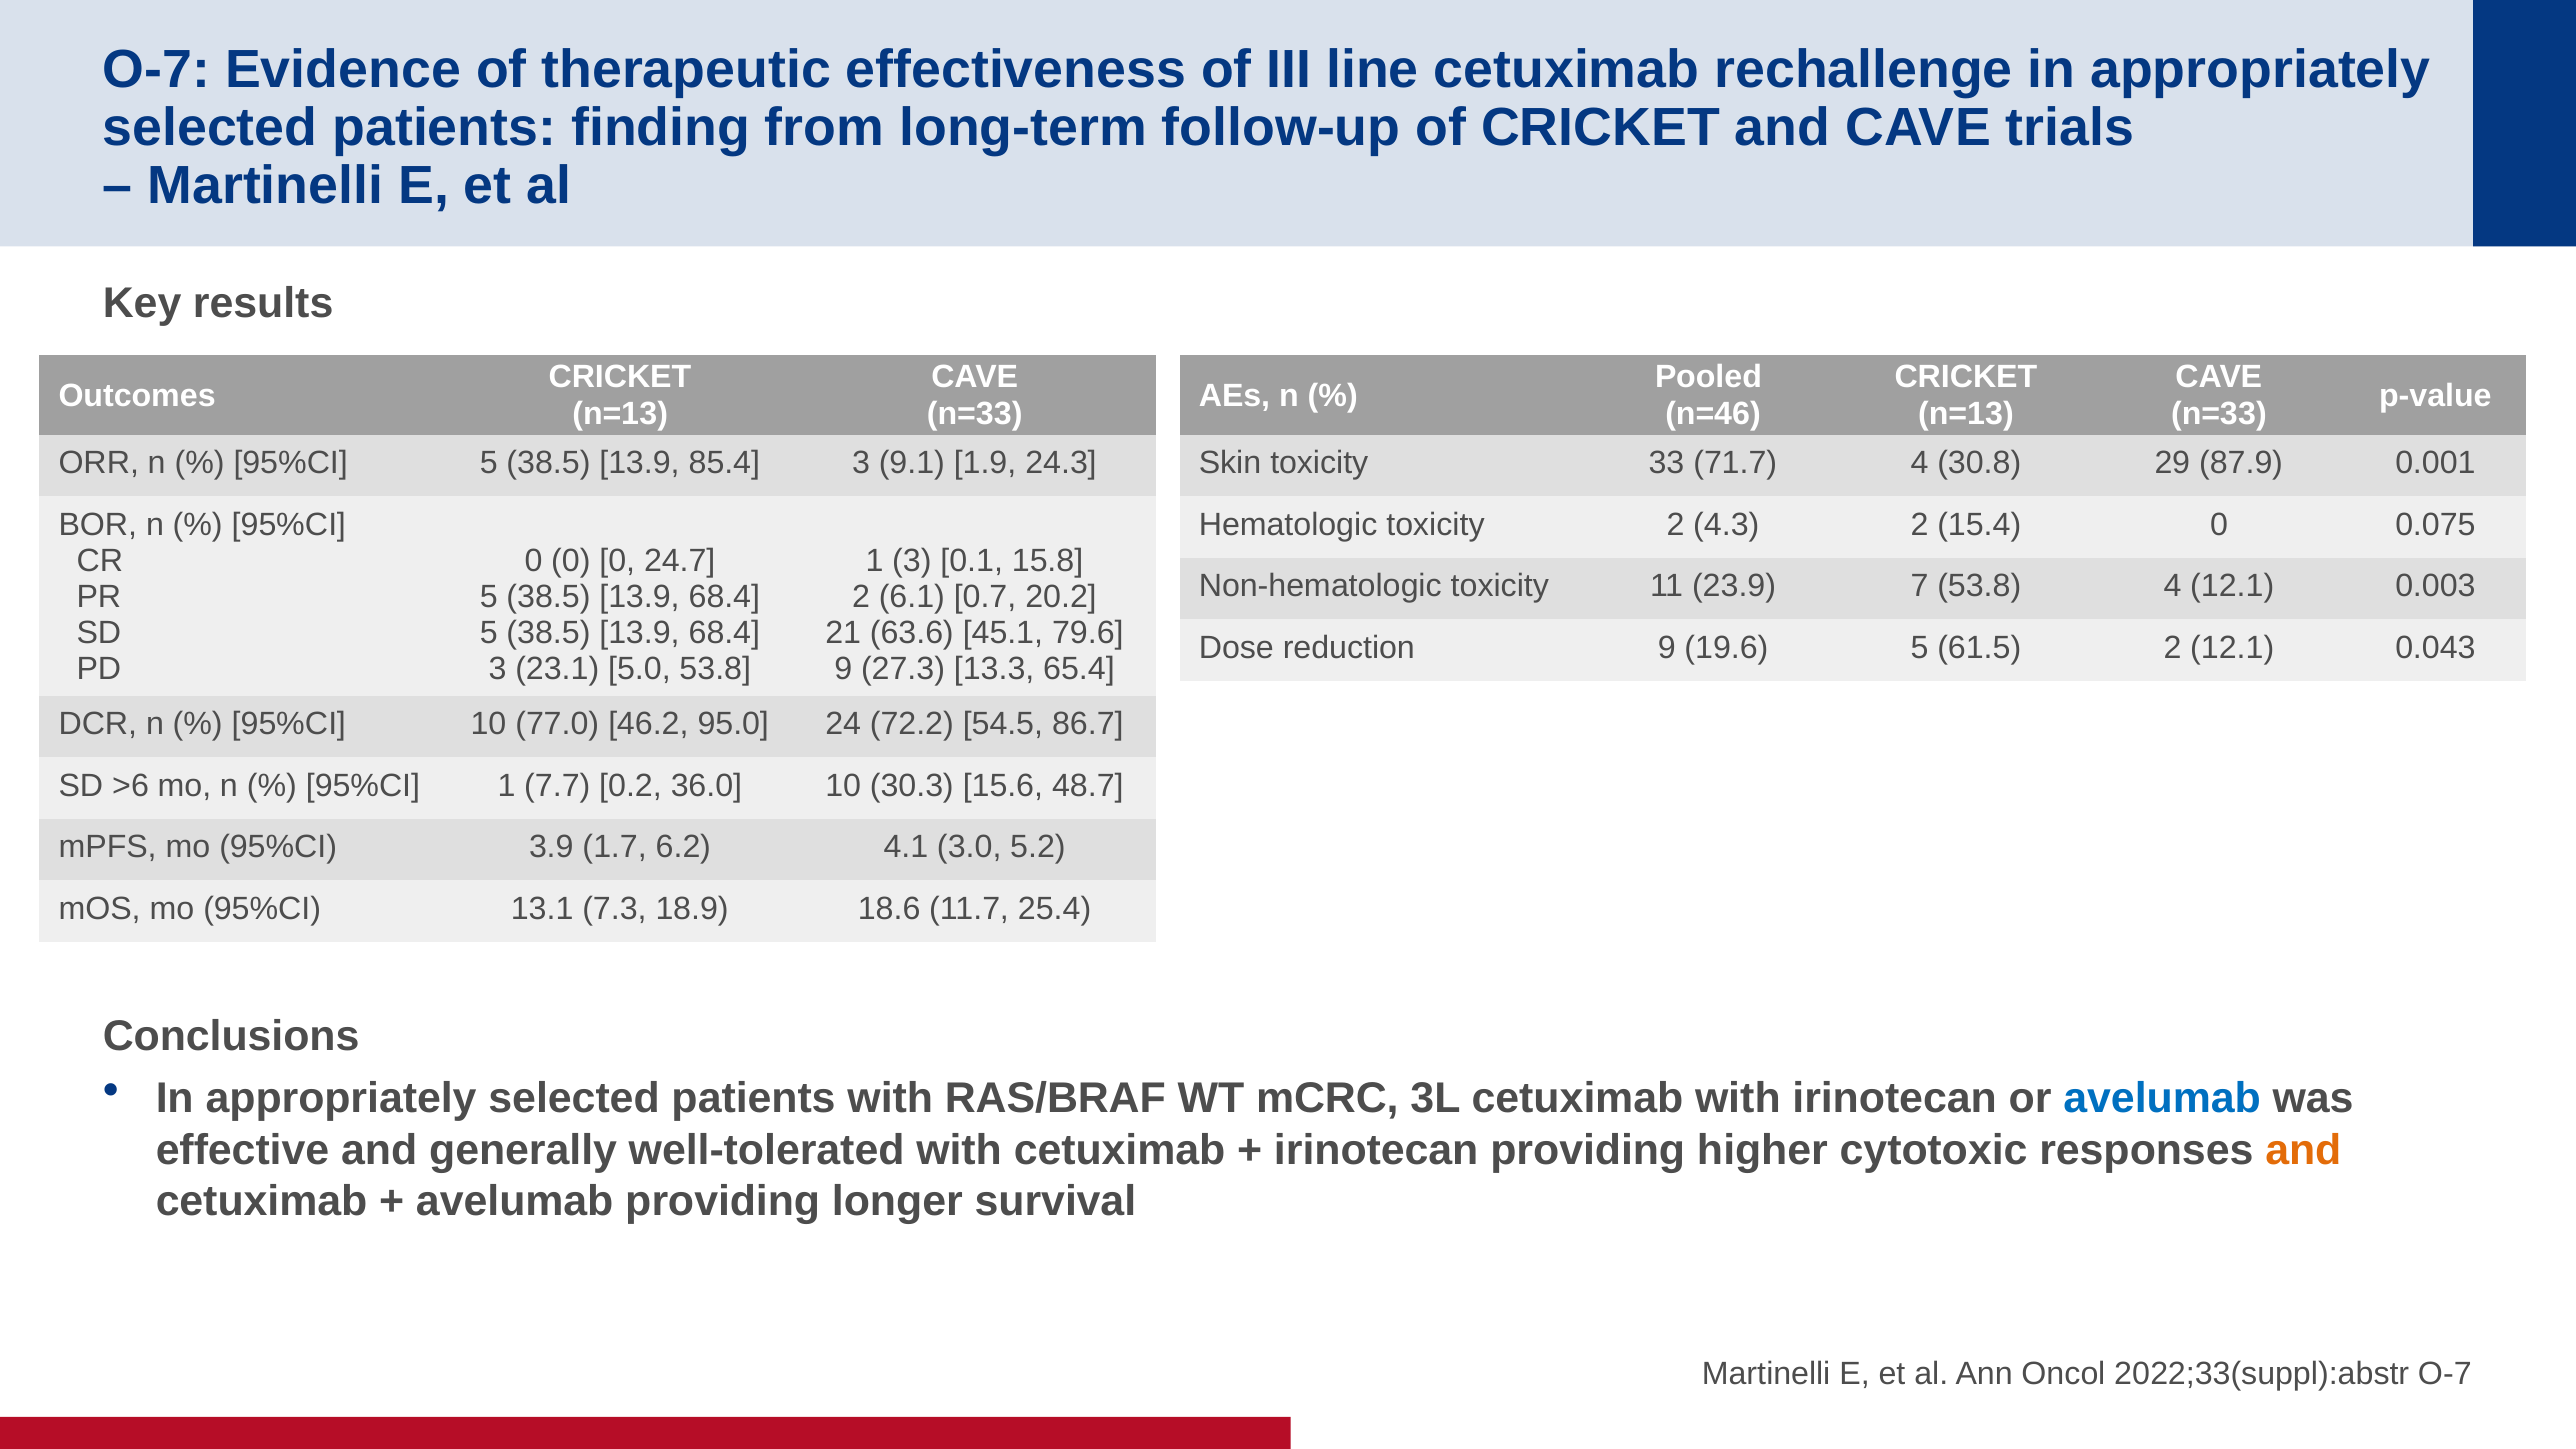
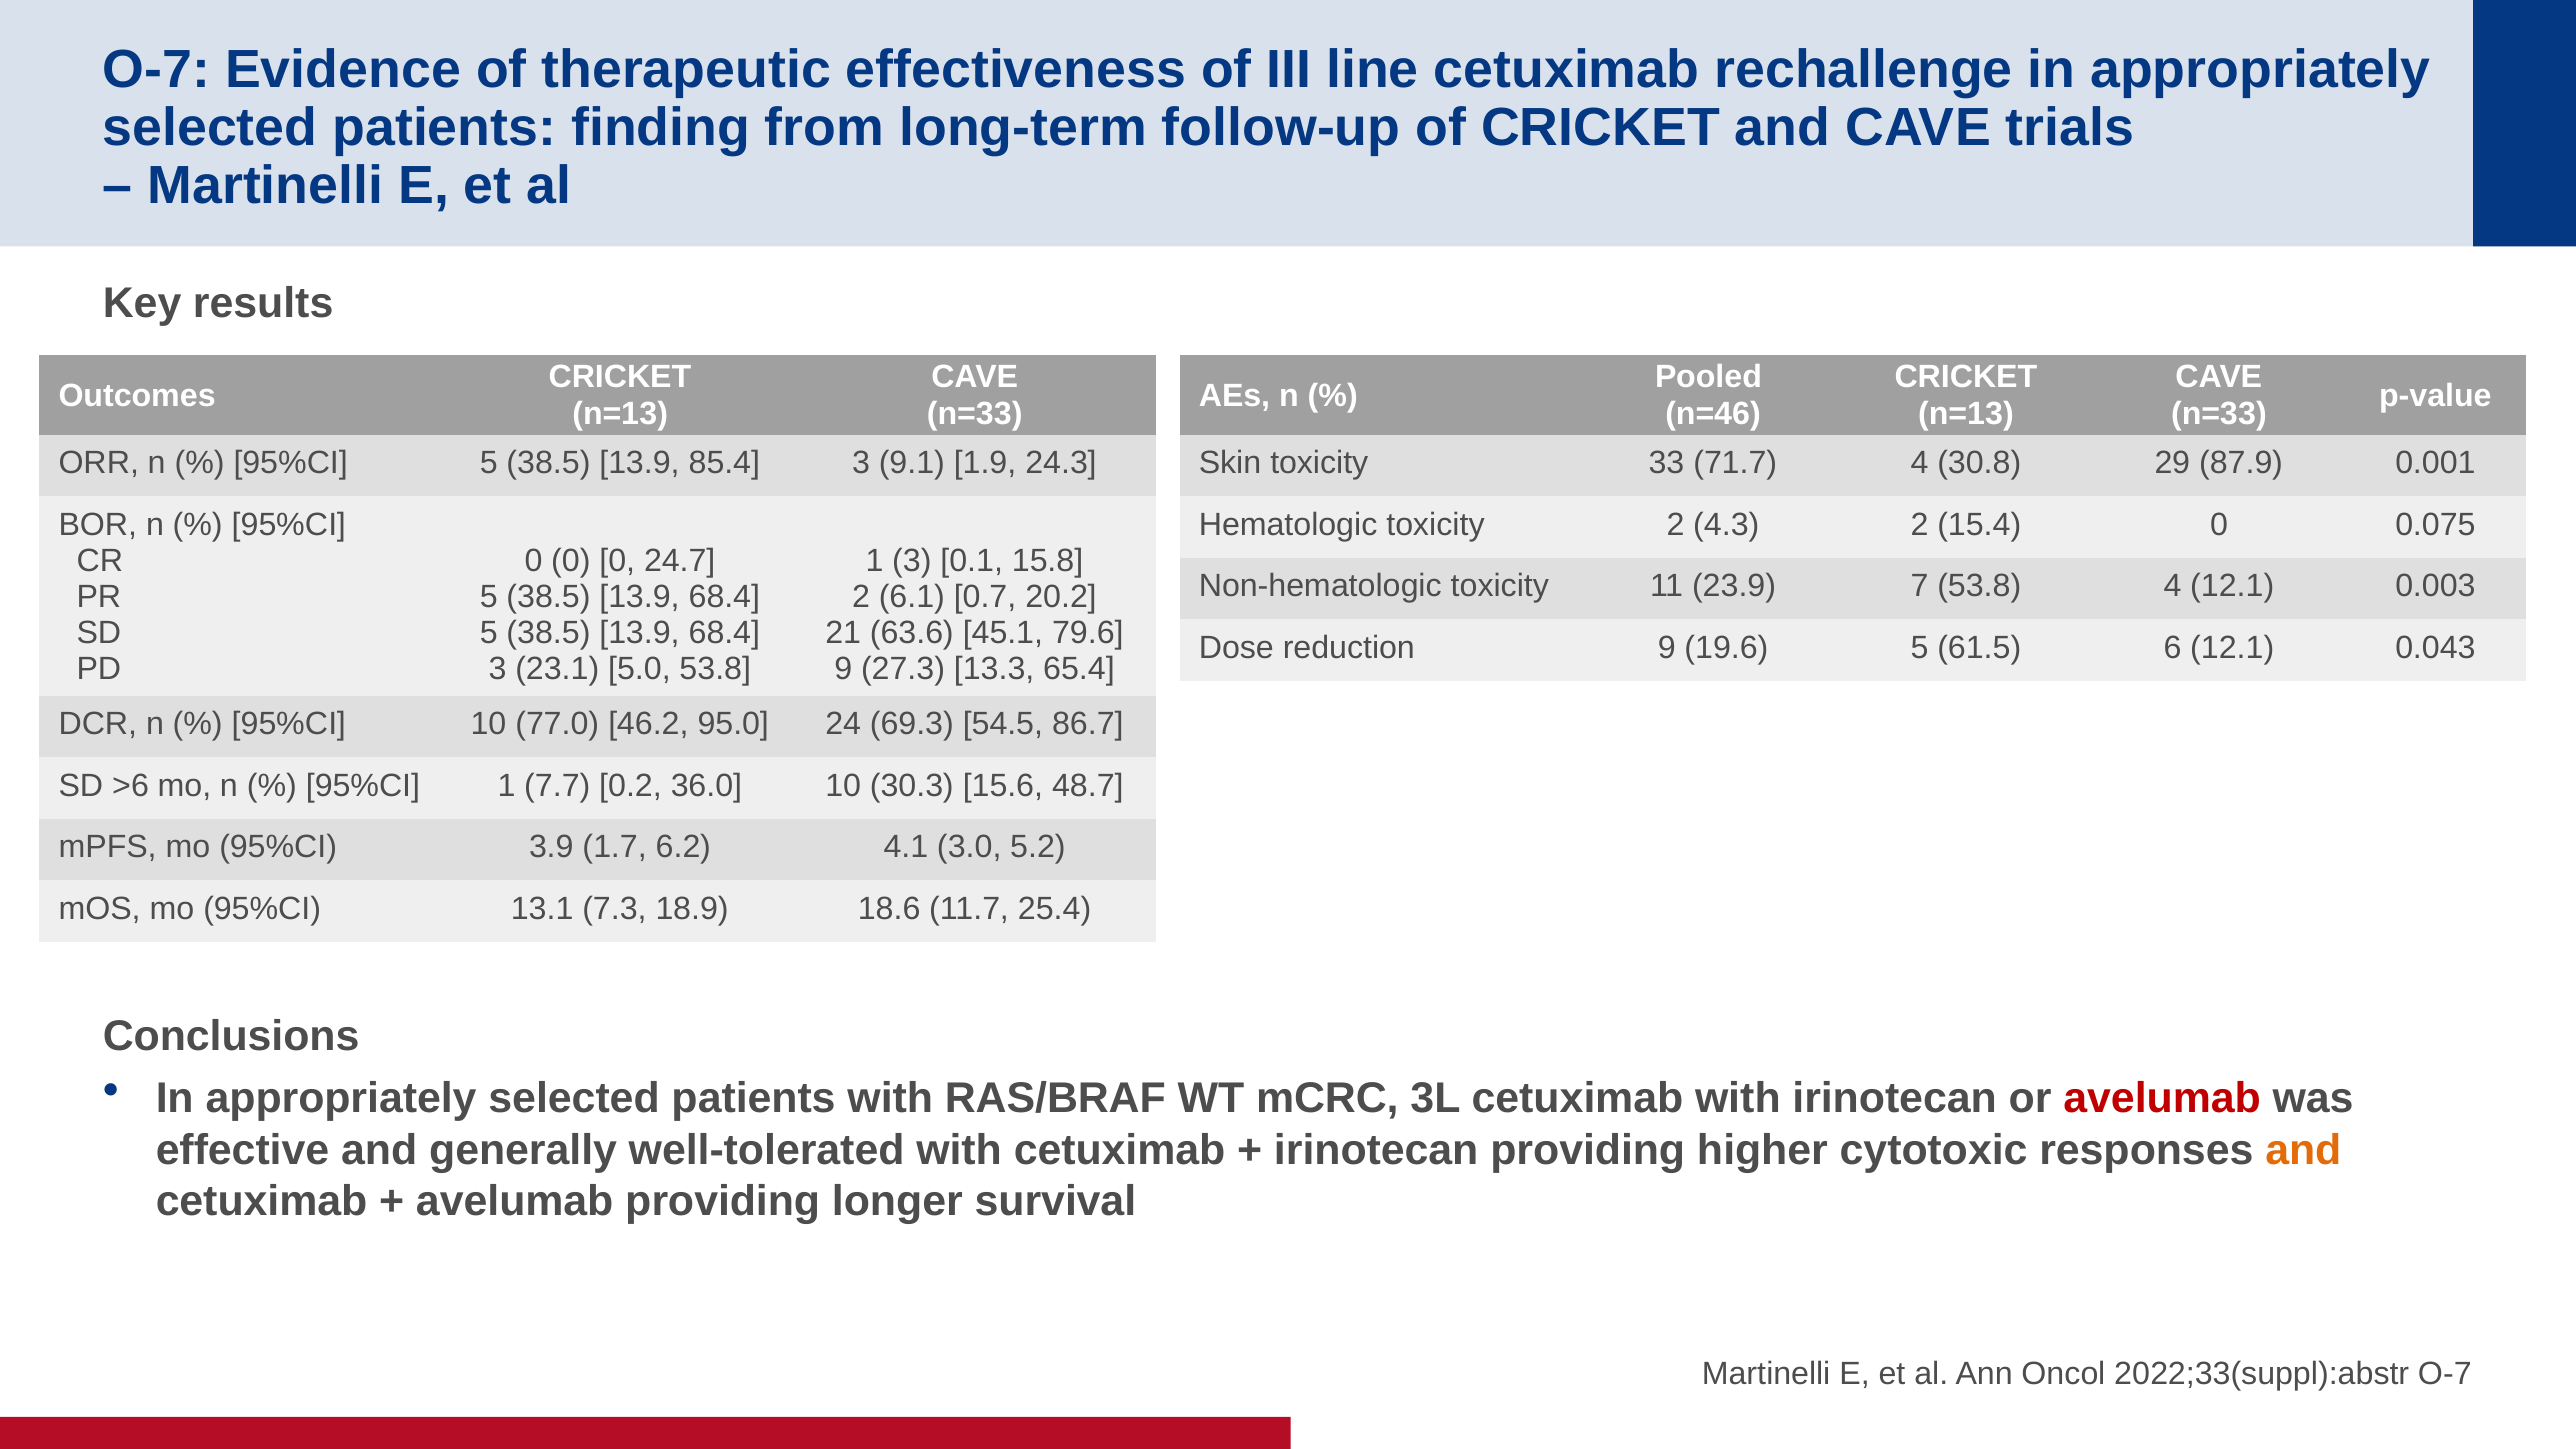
61.5 2: 2 -> 6
72.2: 72.2 -> 69.3
avelumab at (2162, 1099) colour: blue -> red
